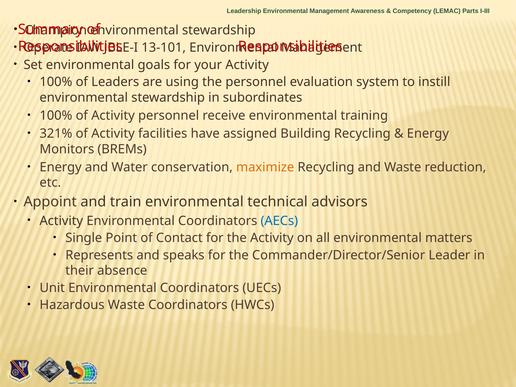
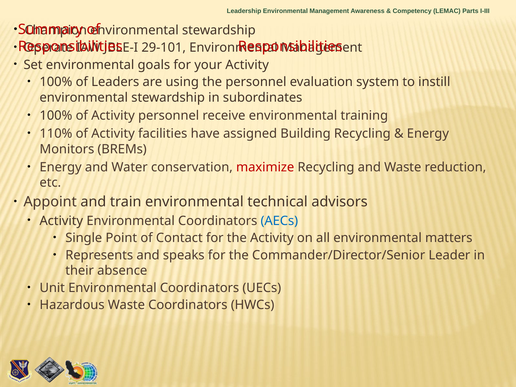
13-101: 13-101 -> 29-101
321%: 321% -> 110%
maximize colour: orange -> red
